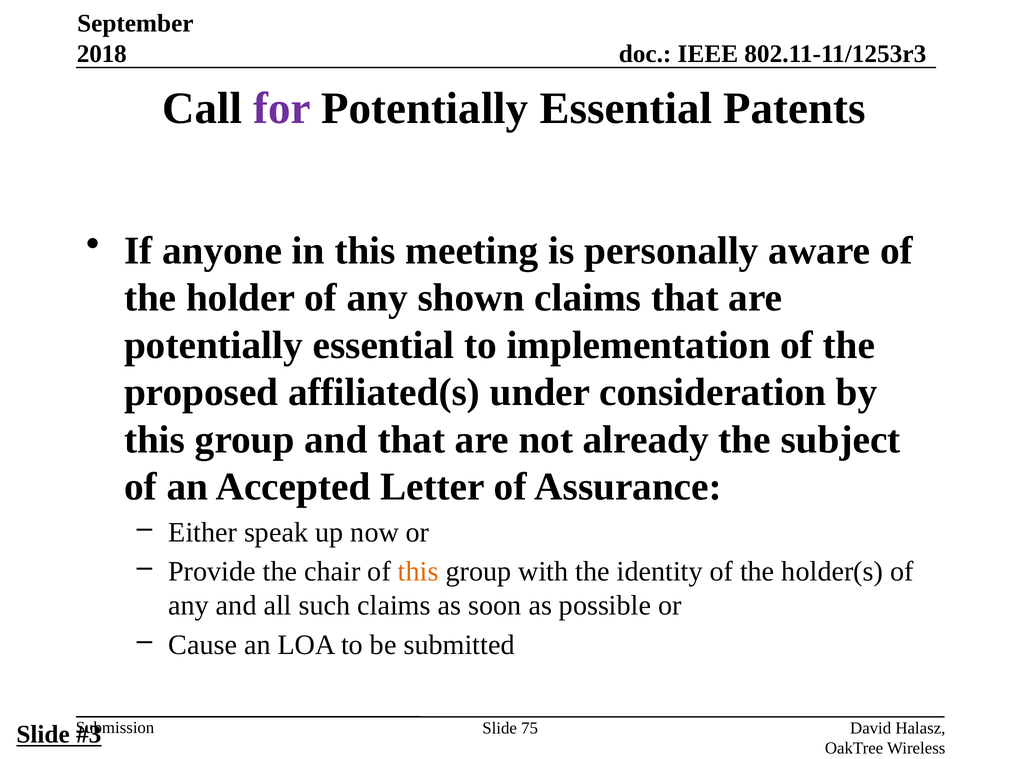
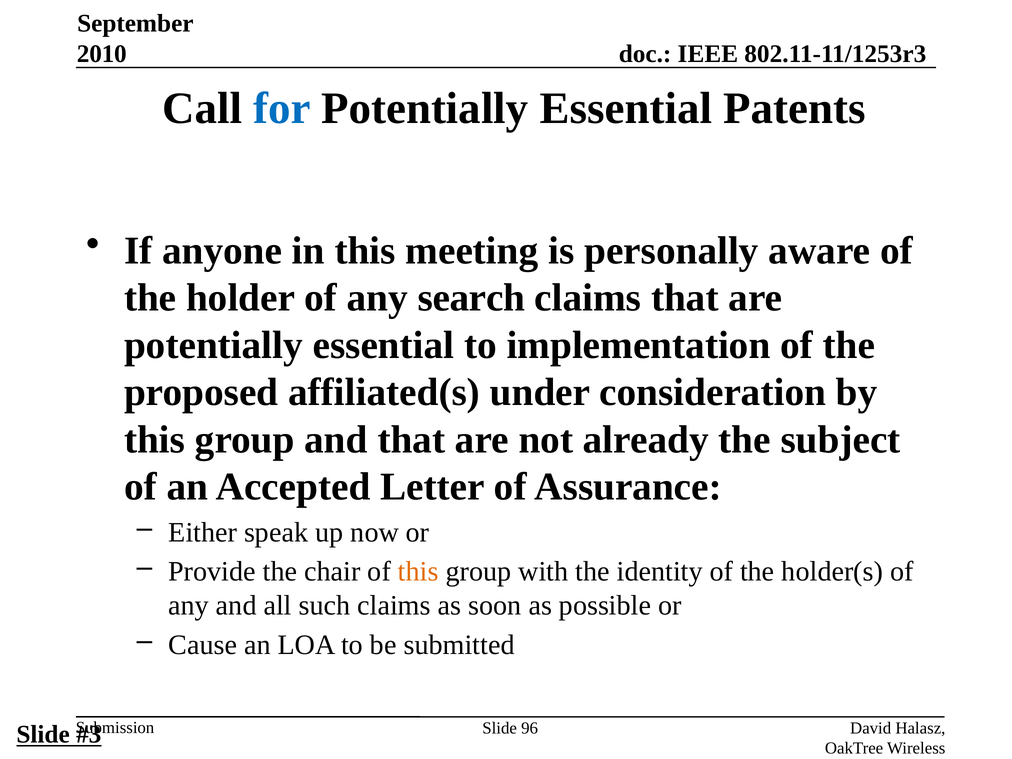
2018: 2018 -> 2010
for colour: purple -> blue
shown: shown -> search
75: 75 -> 96
